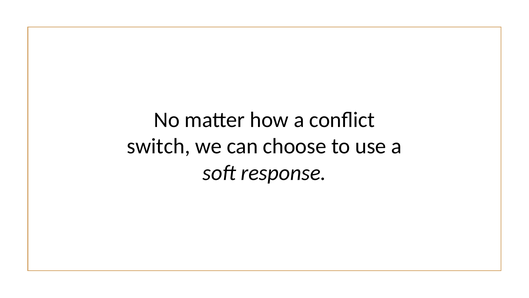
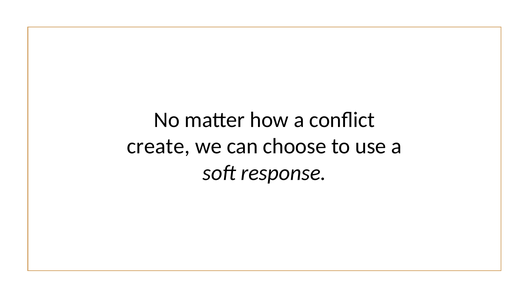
switch: switch -> create
